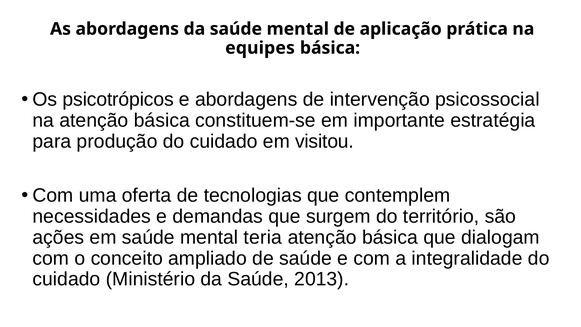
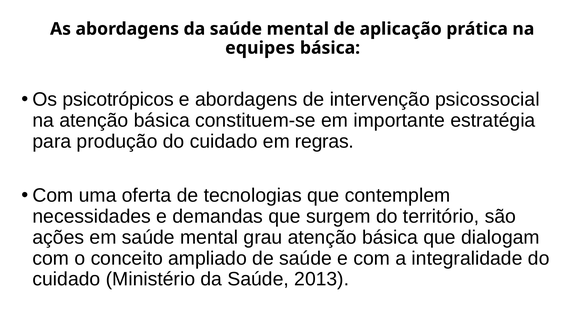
visitou: visitou -> regras
teria: teria -> grau
